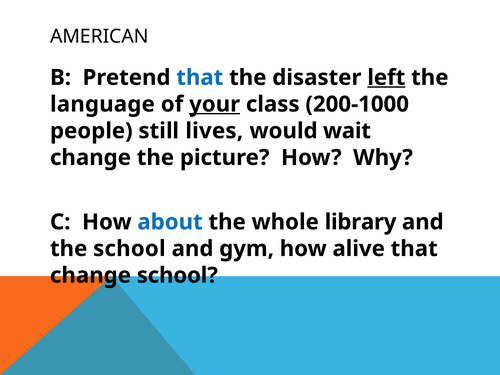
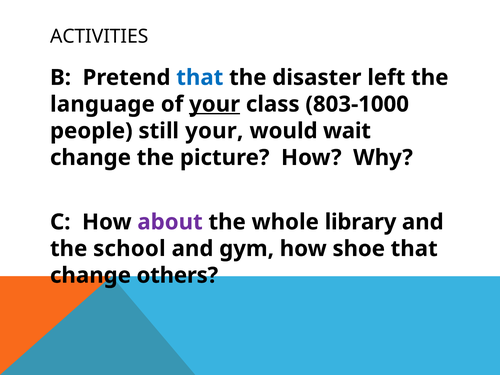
AMERICAN: AMERICAN -> ACTIVITIES
left underline: present -> none
200-1000: 200-1000 -> 803-1000
still lives: lives -> your
about colour: blue -> purple
alive: alive -> shoe
change school: school -> others
